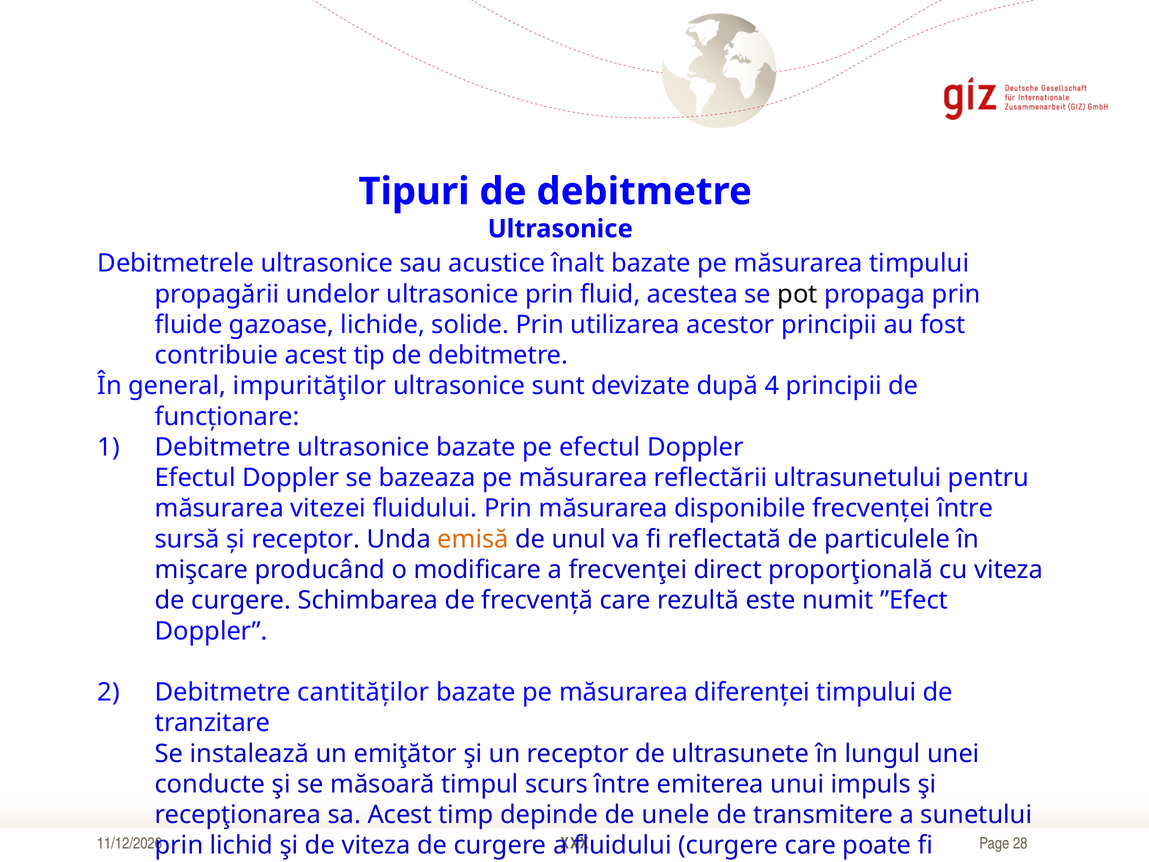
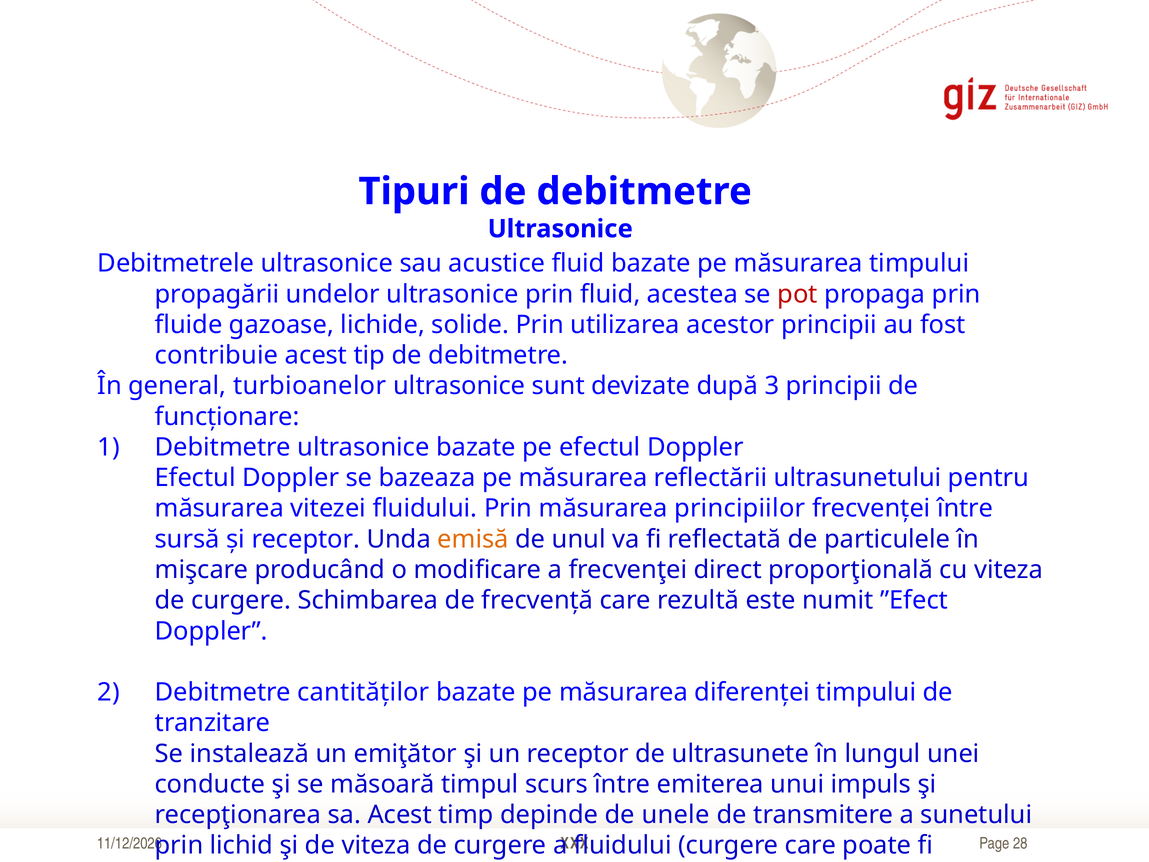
acustice înalt: înalt -> fluid
pot colour: black -> red
general impurităţilor: impurităţilor -> turbioanelor
4: 4 -> 3
disponibile: disponibile -> principiilor
